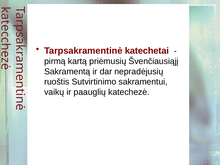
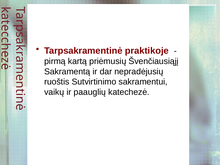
katechetai: katechetai -> praktikoje
